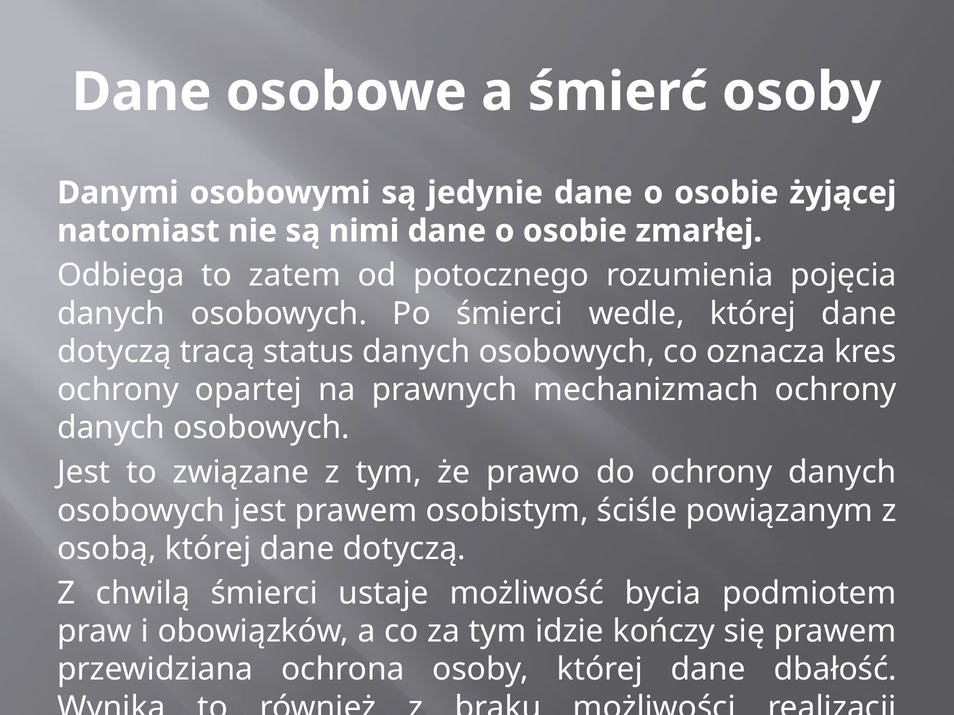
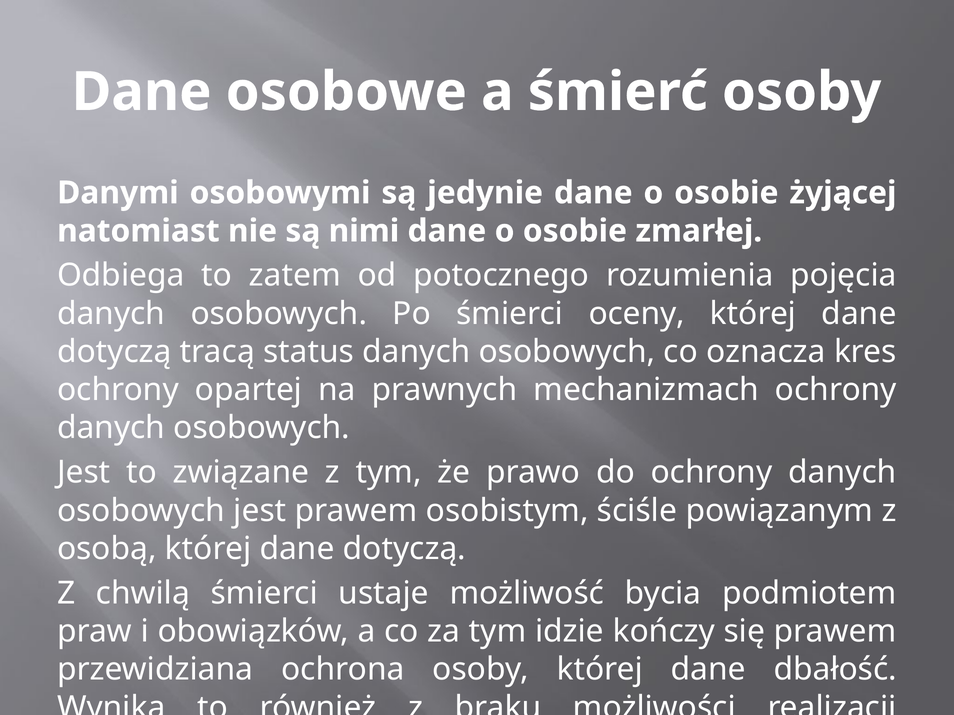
wedle: wedle -> oceny
